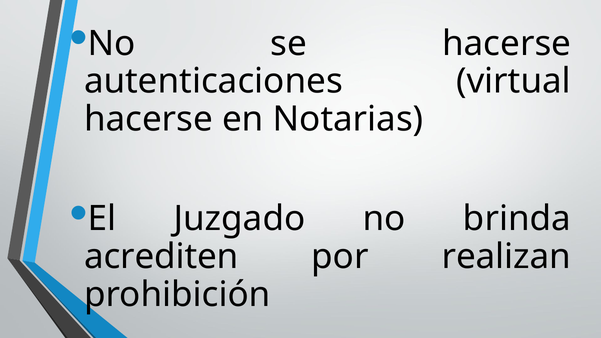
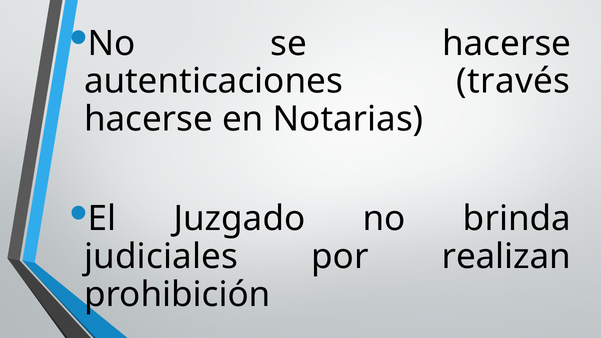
virtual: virtual -> través
acrediten: acrediten -> judiciales
